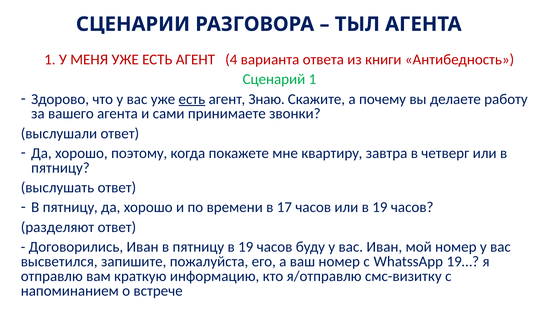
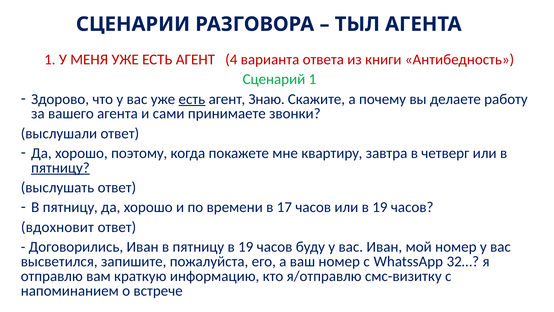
пятницу at (60, 168) underline: none -> present
разделяют: разделяют -> вдохновит
19…: 19… -> 32…
